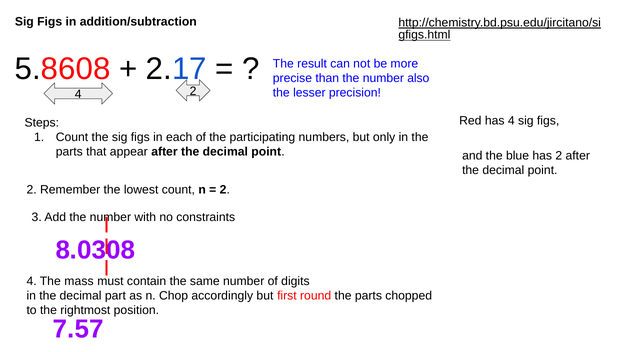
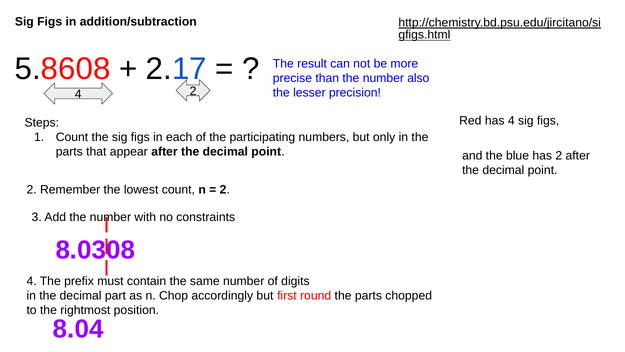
mass: mass -> prefix
7.57: 7.57 -> 8.04
